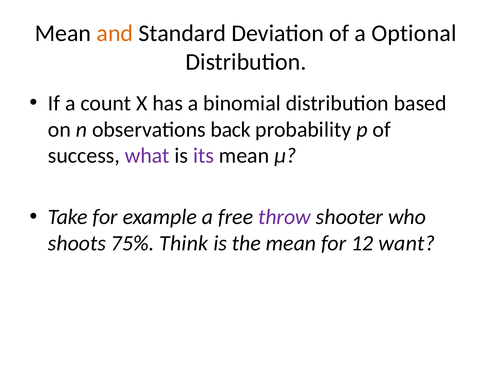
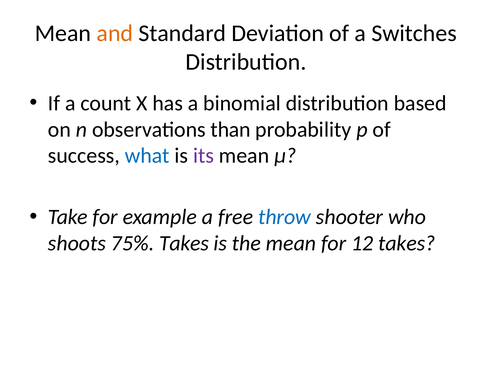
Optional: Optional -> Switches
back: back -> than
what colour: purple -> blue
throw colour: purple -> blue
75% Think: Think -> Takes
12 want: want -> takes
